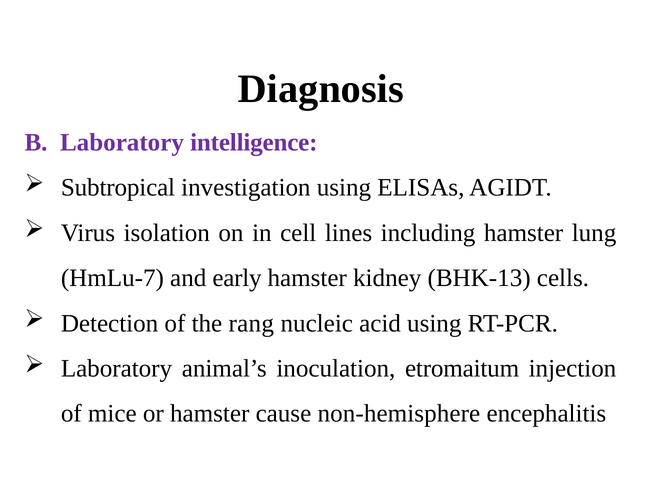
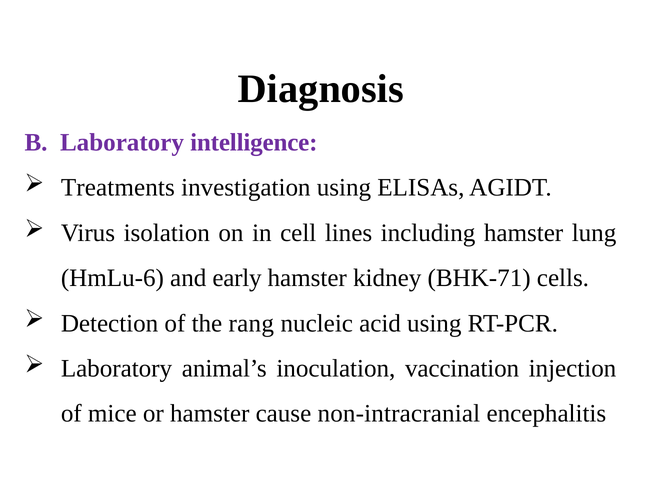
Subtropical: Subtropical -> Treatments
HmLu-7: HmLu-7 -> HmLu-6
BHK-13: BHK-13 -> BHK-71
etromaitum: etromaitum -> vaccination
non-hemisphere: non-hemisphere -> non-intracranial
